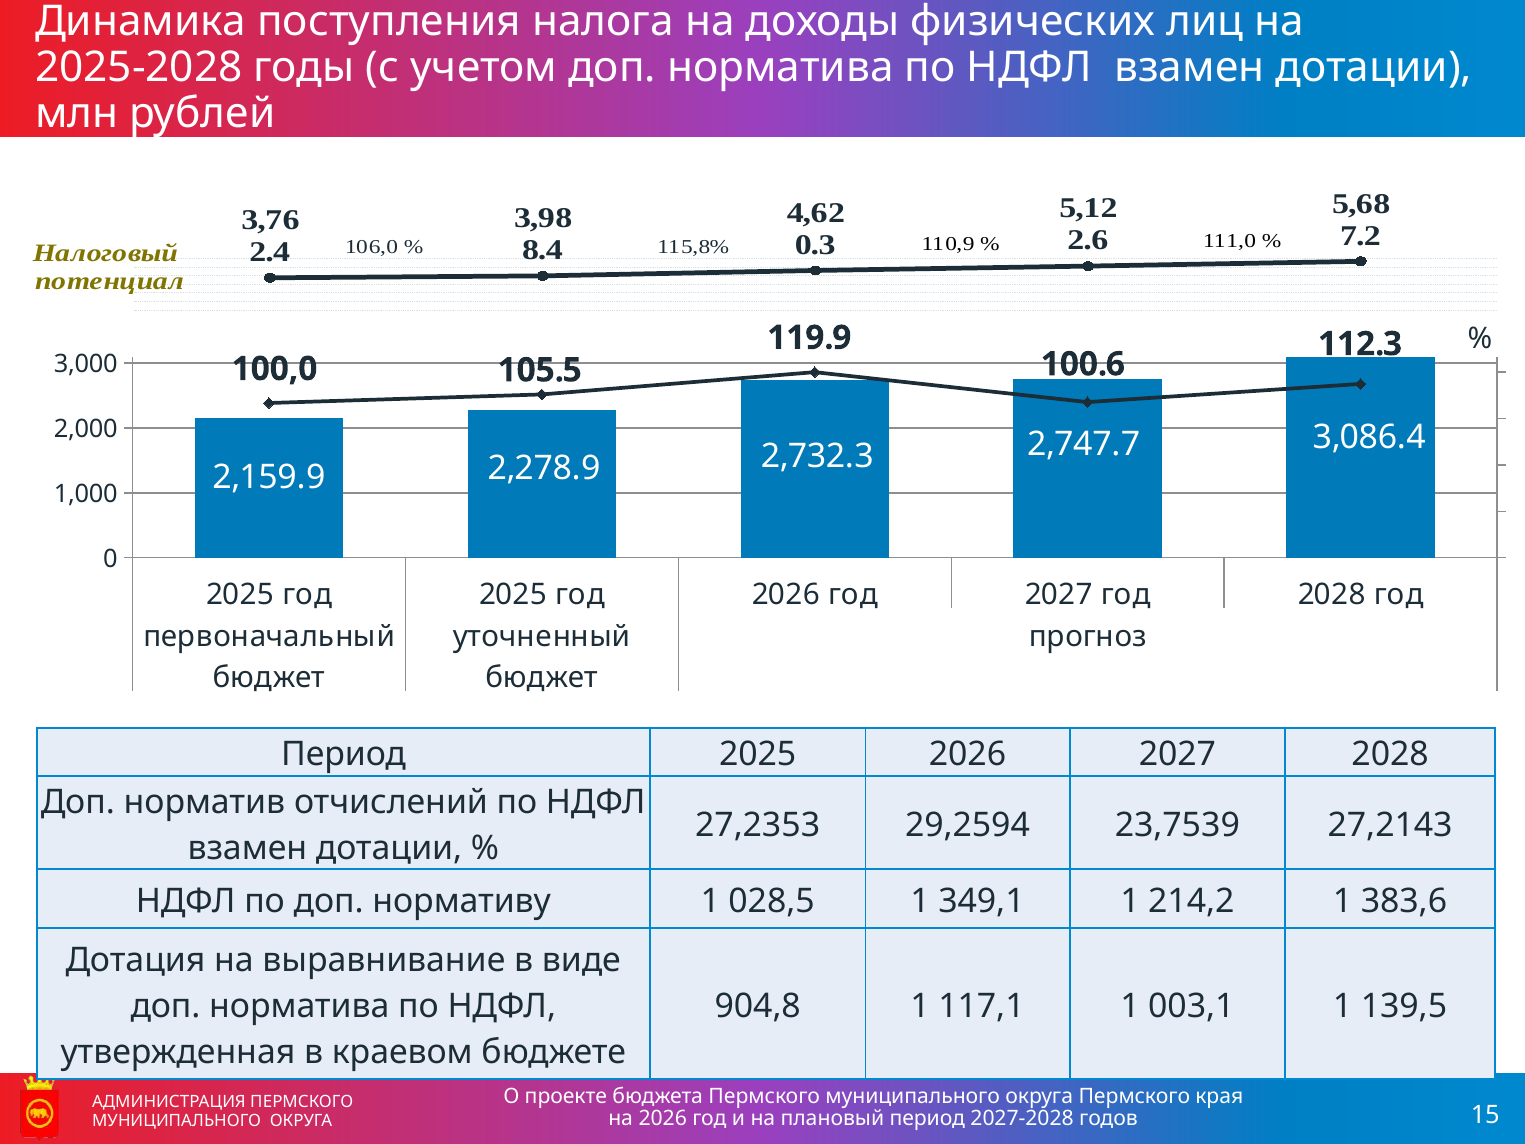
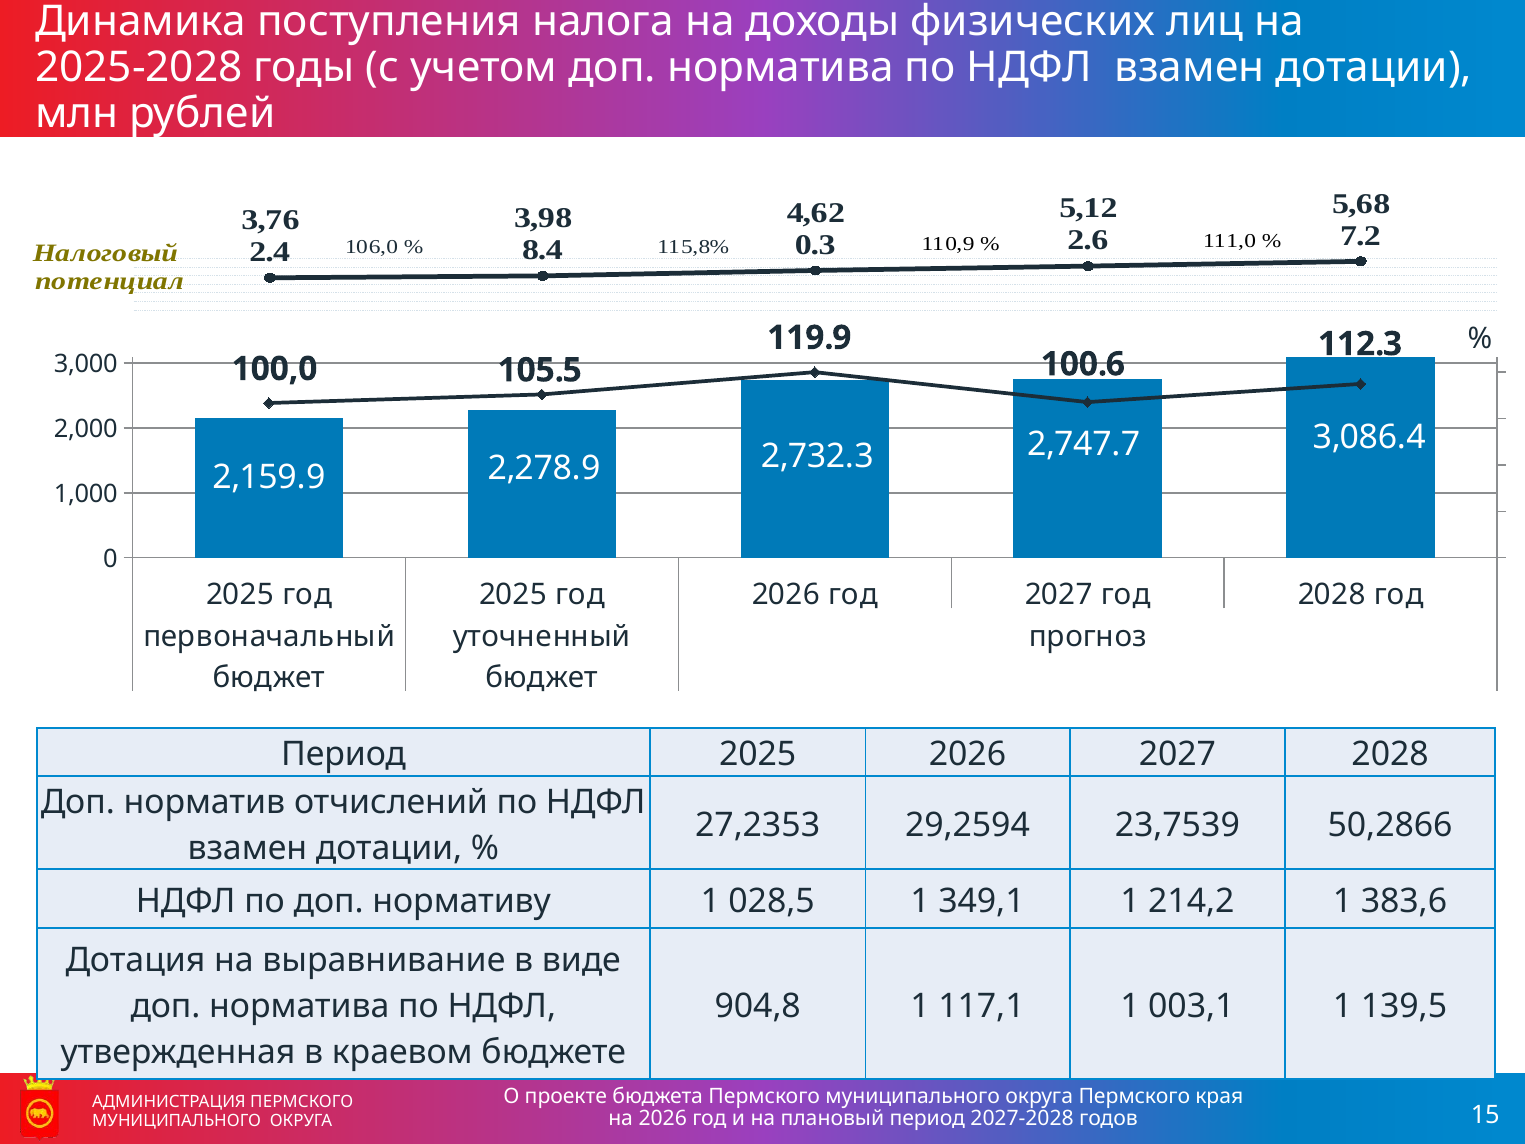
27,2143: 27,2143 -> 50,2866
